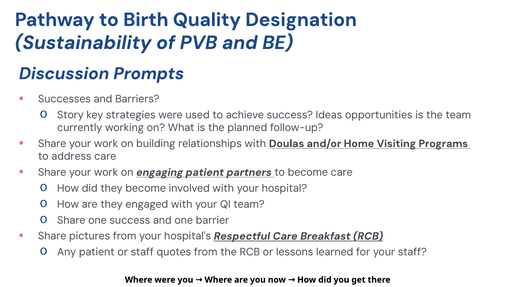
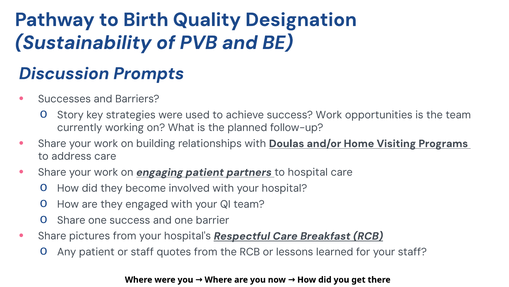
success Ideas: Ideas -> Work
to become: become -> hospital
